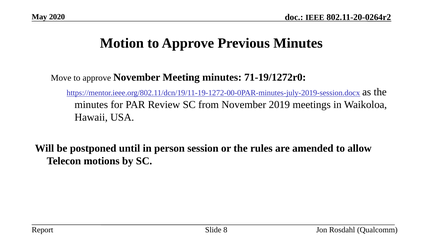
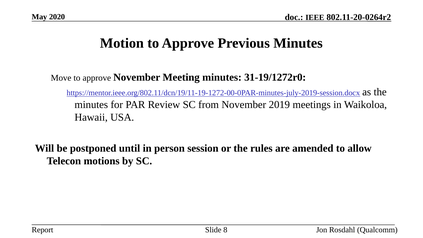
71-19/1272r0: 71-19/1272r0 -> 31-19/1272r0
